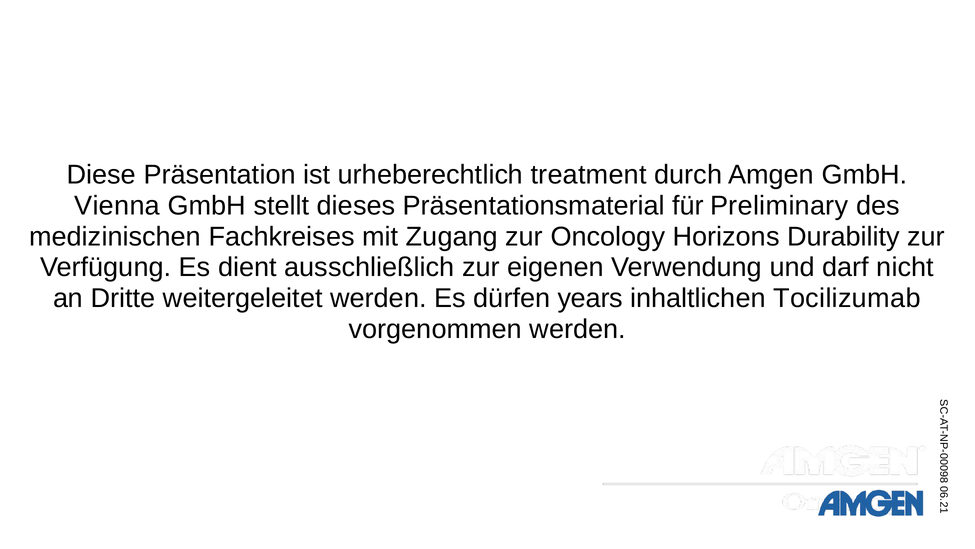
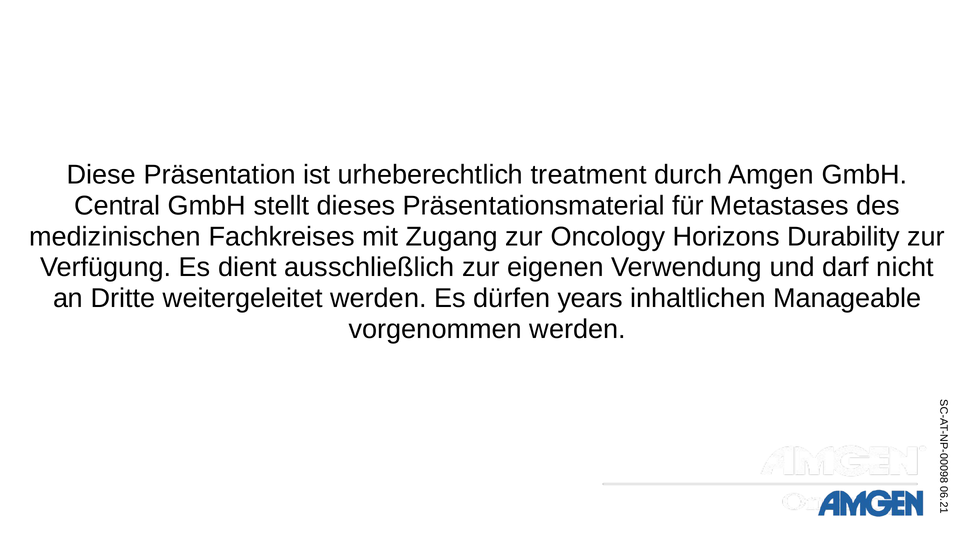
Vienna: Vienna -> Central
Preliminary: Preliminary -> Metastases
Tocilizumab: Tocilizumab -> Manageable
